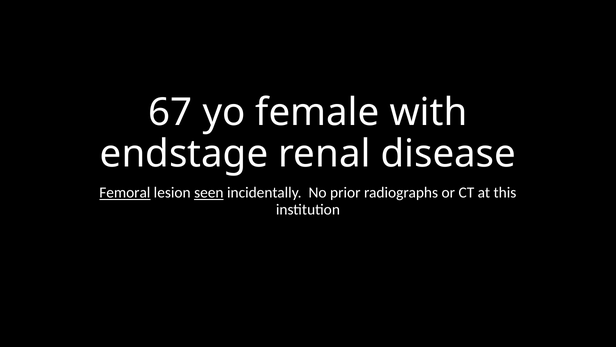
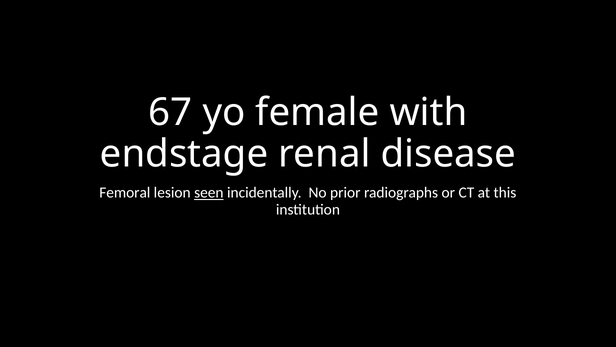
Femoral underline: present -> none
